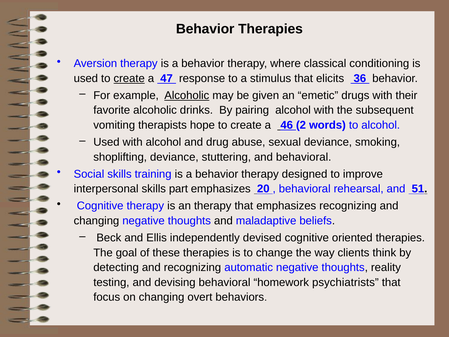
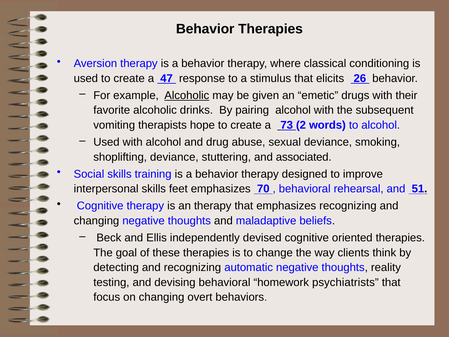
create at (129, 78) underline: present -> none
36: 36 -> 26
46: 46 -> 73
and behavioral: behavioral -> associated
part: part -> feet
20: 20 -> 70
